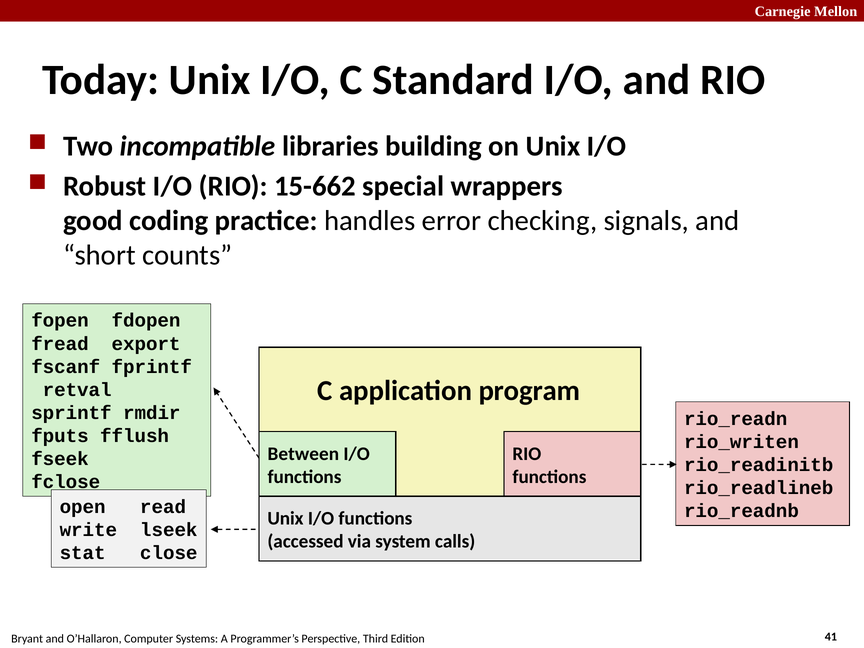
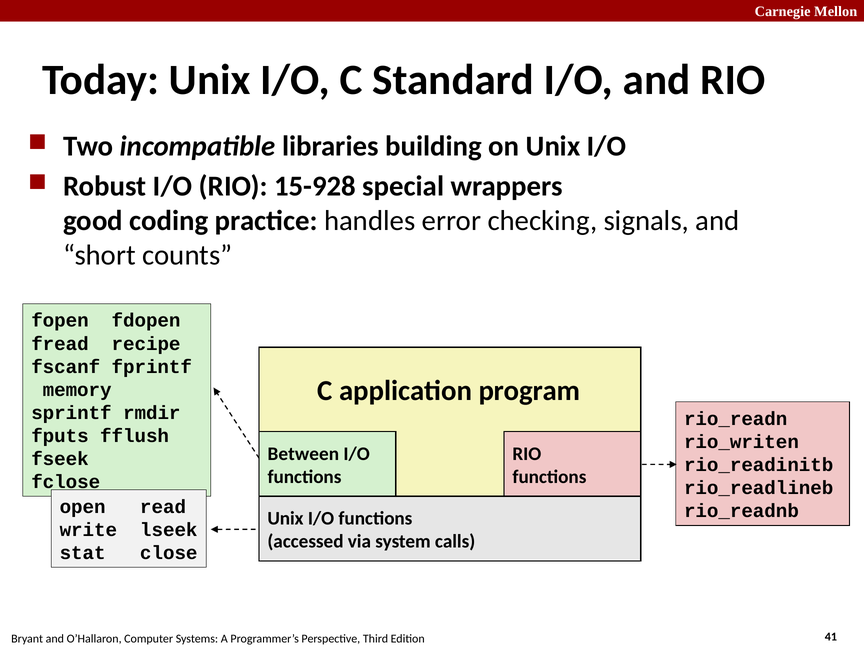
15-662: 15-662 -> 15-928
export: export -> recipe
retval: retval -> memory
